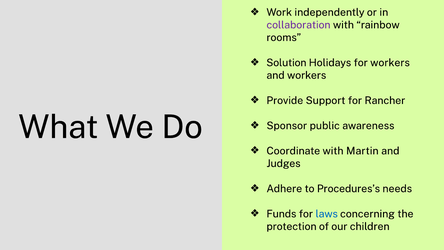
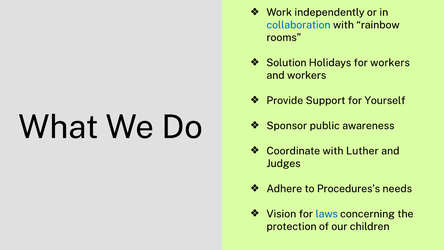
collaboration colour: purple -> blue
Rancher: Rancher -> Yourself
Martin: Martin -> Luther
Funds: Funds -> Vision
